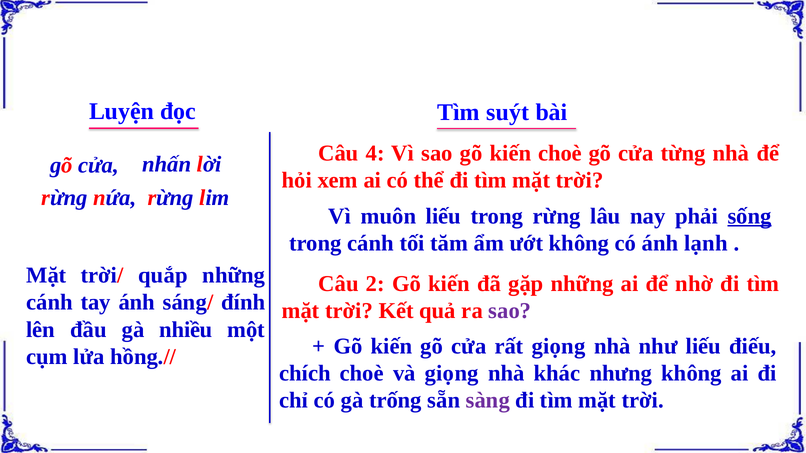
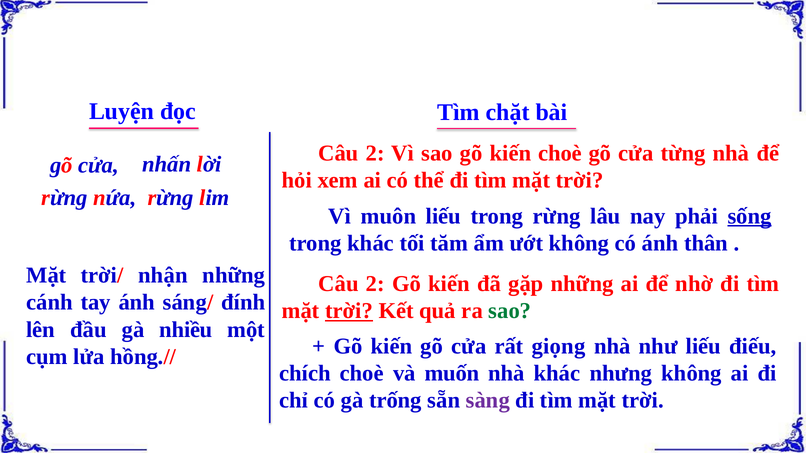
suýt: suýt -> chặt
4 at (375, 153): 4 -> 2
trong cánh: cánh -> khác
lạnh: lạnh -> thân
quắp: quắp -> nhận
trời at (349, 311) underline: none -> present
sao at (510, 311) colour: purple -> green
và giọng: giọng -> muốn
